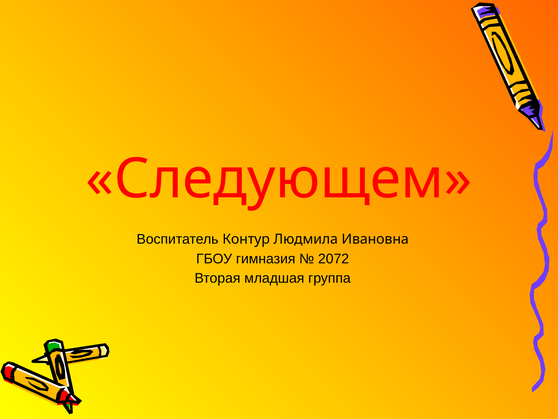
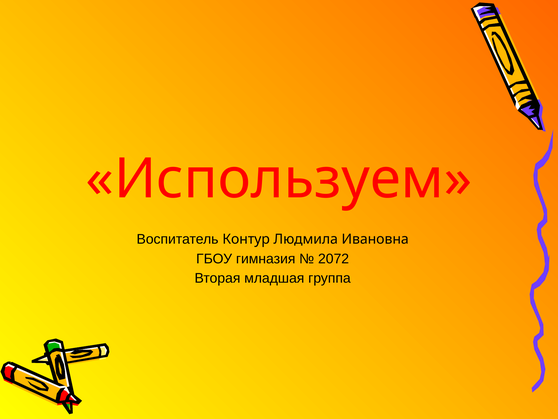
Следующем: Следующем -> Используем
